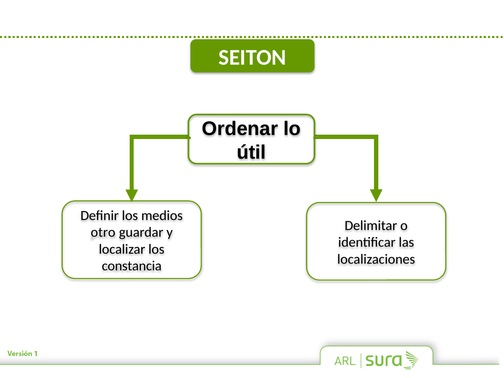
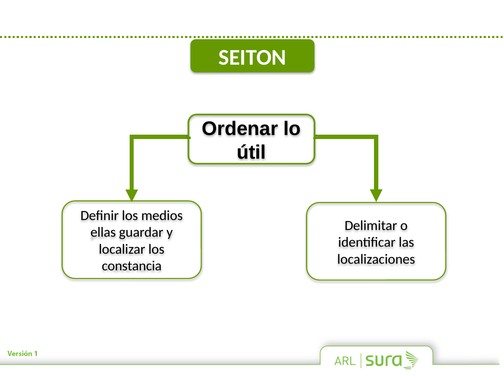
otro: otro -> ellas
